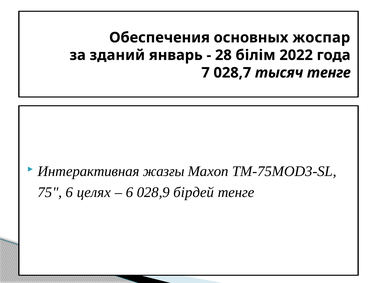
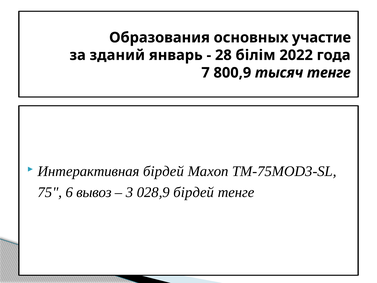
Обеспечения: Обеспечения -> Образования
жоспар: жоспар -> участие
028,7: 028,7 -> 800,9
Интерактивная жазғы: жазғы -> бірдей
целях: целях -> вывоз
6 at (130, 192): 6 -> 3
